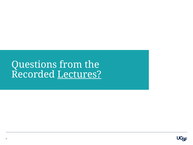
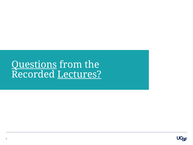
Questions underline: none -> present
